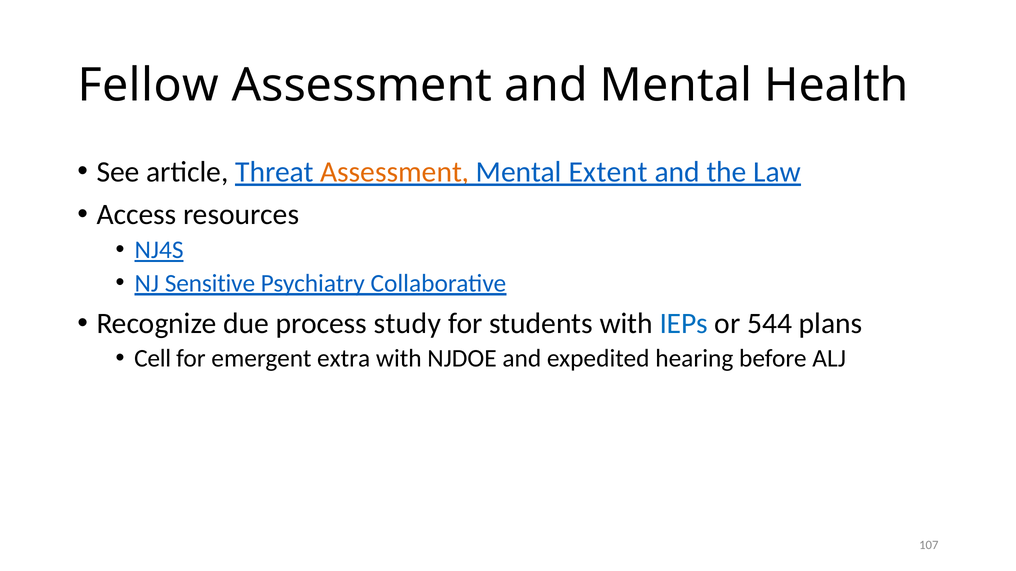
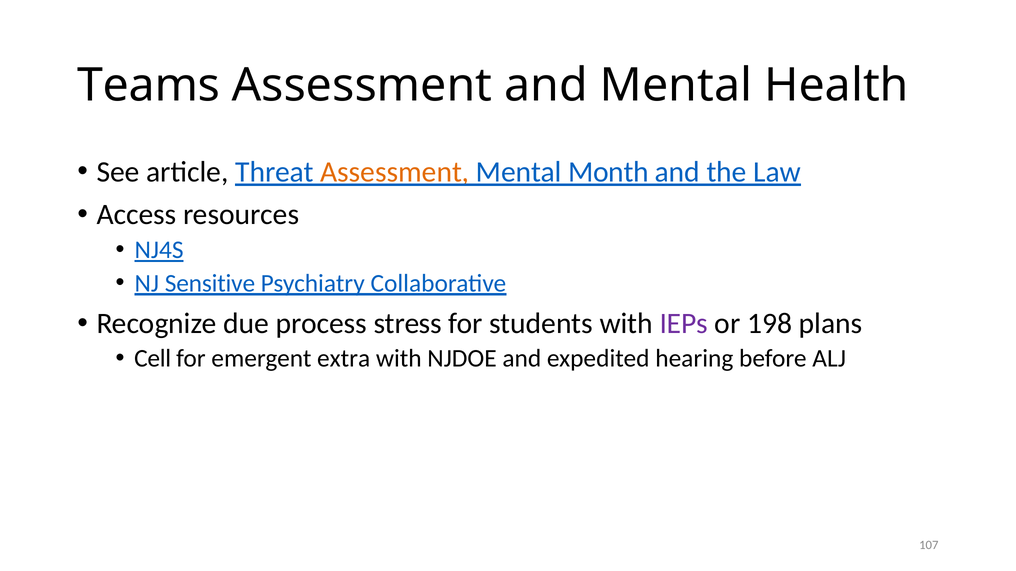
Fellow: Fellow -> Teams
Extent: Extent -> Month
study: study -> stress
IEPs colour: blue -> purple
544: 544 -> 198
